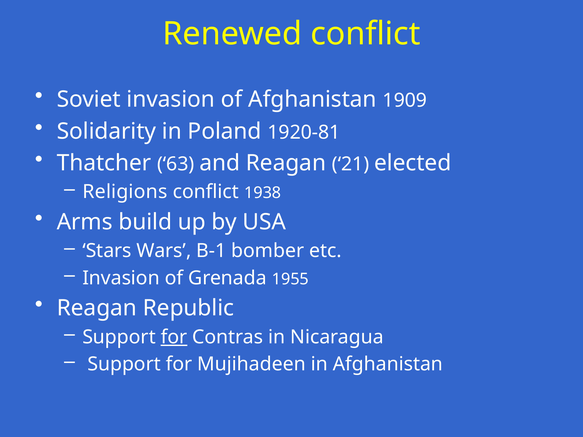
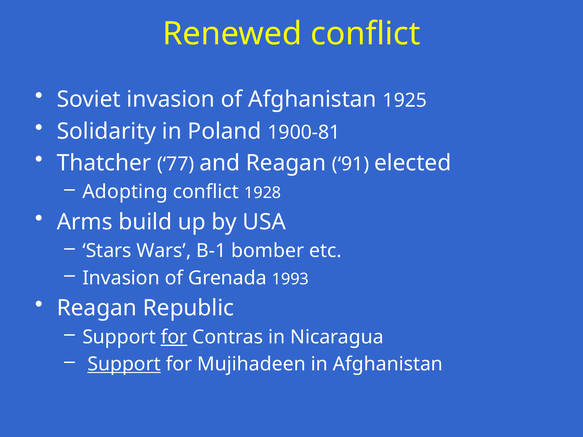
1909: 1909 -> 1925
1920-81: 1920-81 -> 1900-81
63: 63 -> 77
21: 21 -> 91
Religions: Religions -> Adopting
1938: 1938 -> 1928
1955: 1955 -> 1993
Support at (124, 364) underline: none -> present
